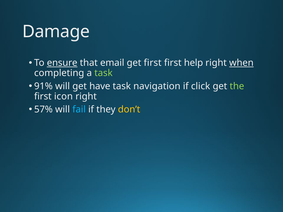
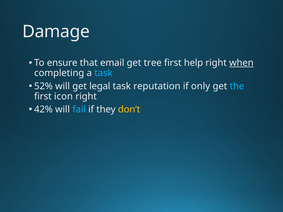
ensure underline: present -> none
get first: first -> tree
task at (104, 73) colour: light green -> light blue
91%: 91% -> 52%
have: have -> legal
navigation: navigation -> reputation
click: click -> only
the colour: light green -> light blue
57%: 57% -> 42%
